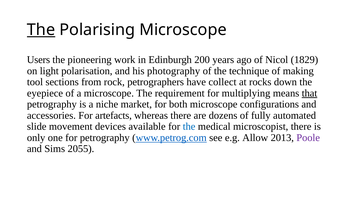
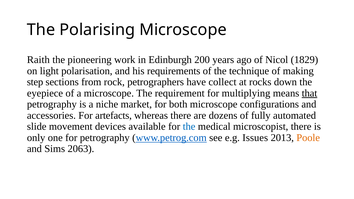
The at (41, 30) underline: present -> none
Users: Users -> Raith
photography: photography -> requirements
tool: tool -> step
Allow: Allow -> Issues
Poole colour: purple -> orange
2055: 2055 -> 2063
